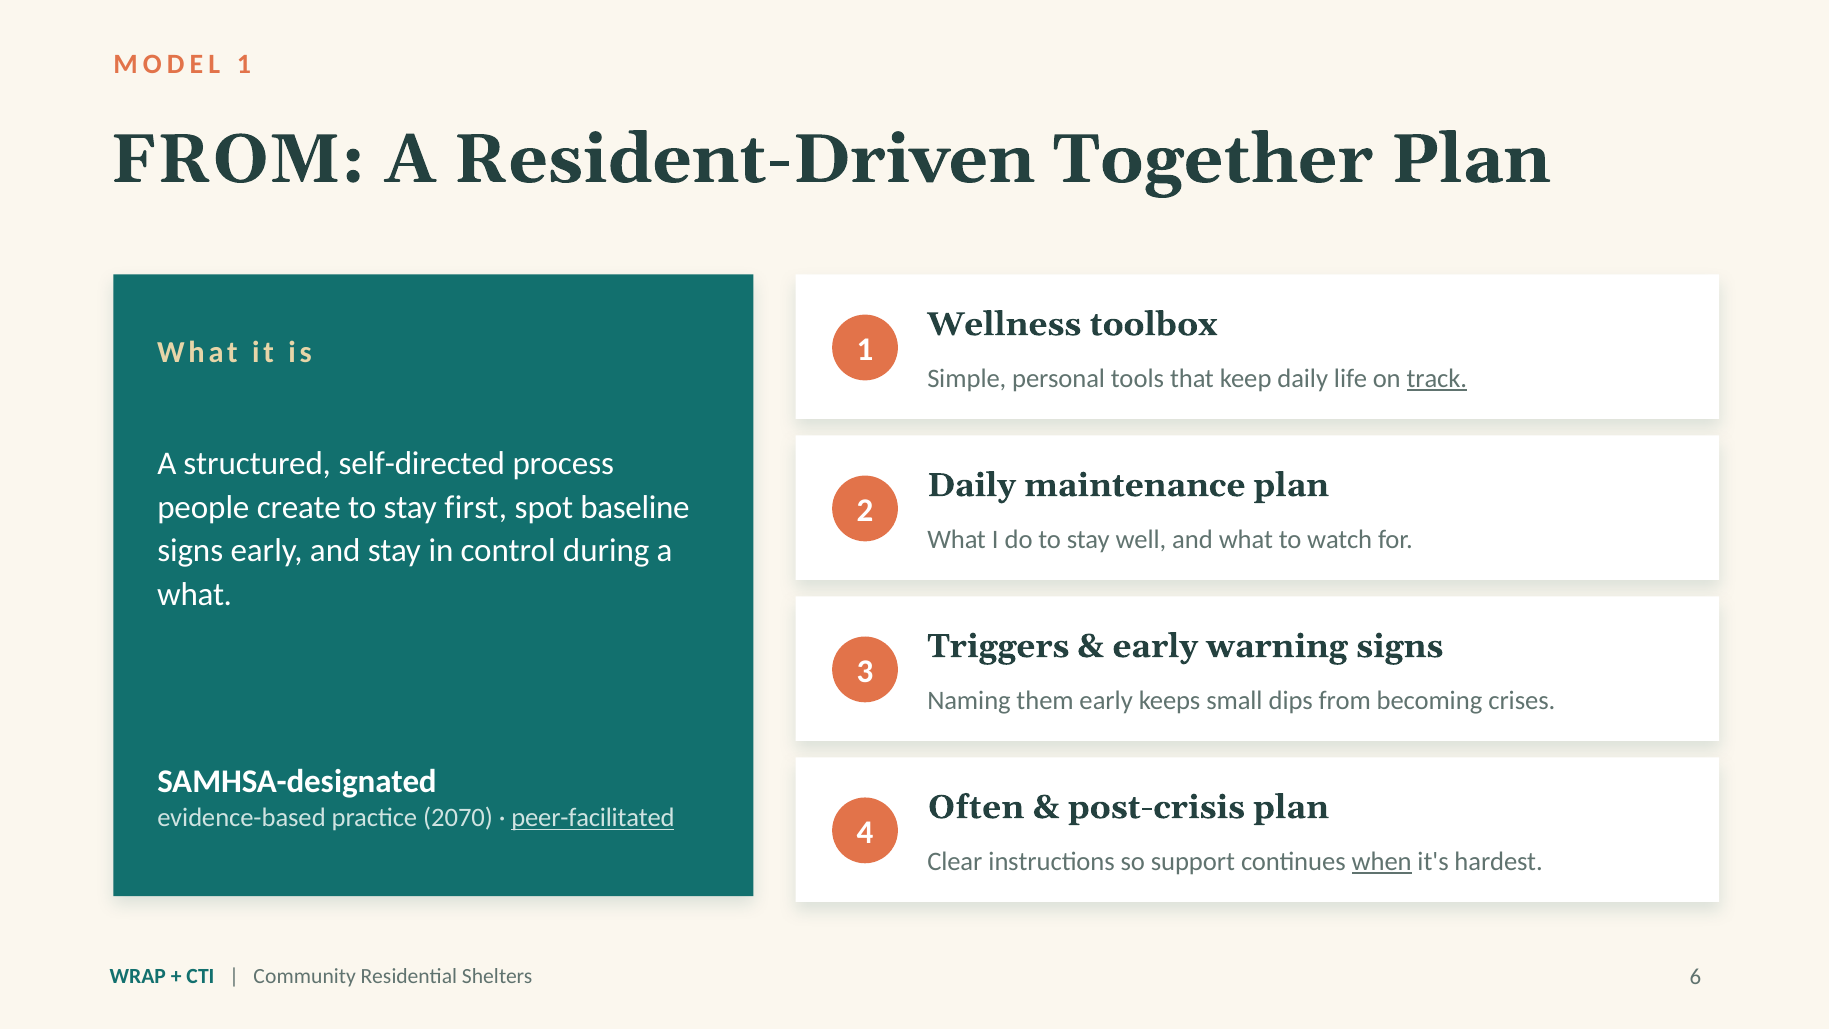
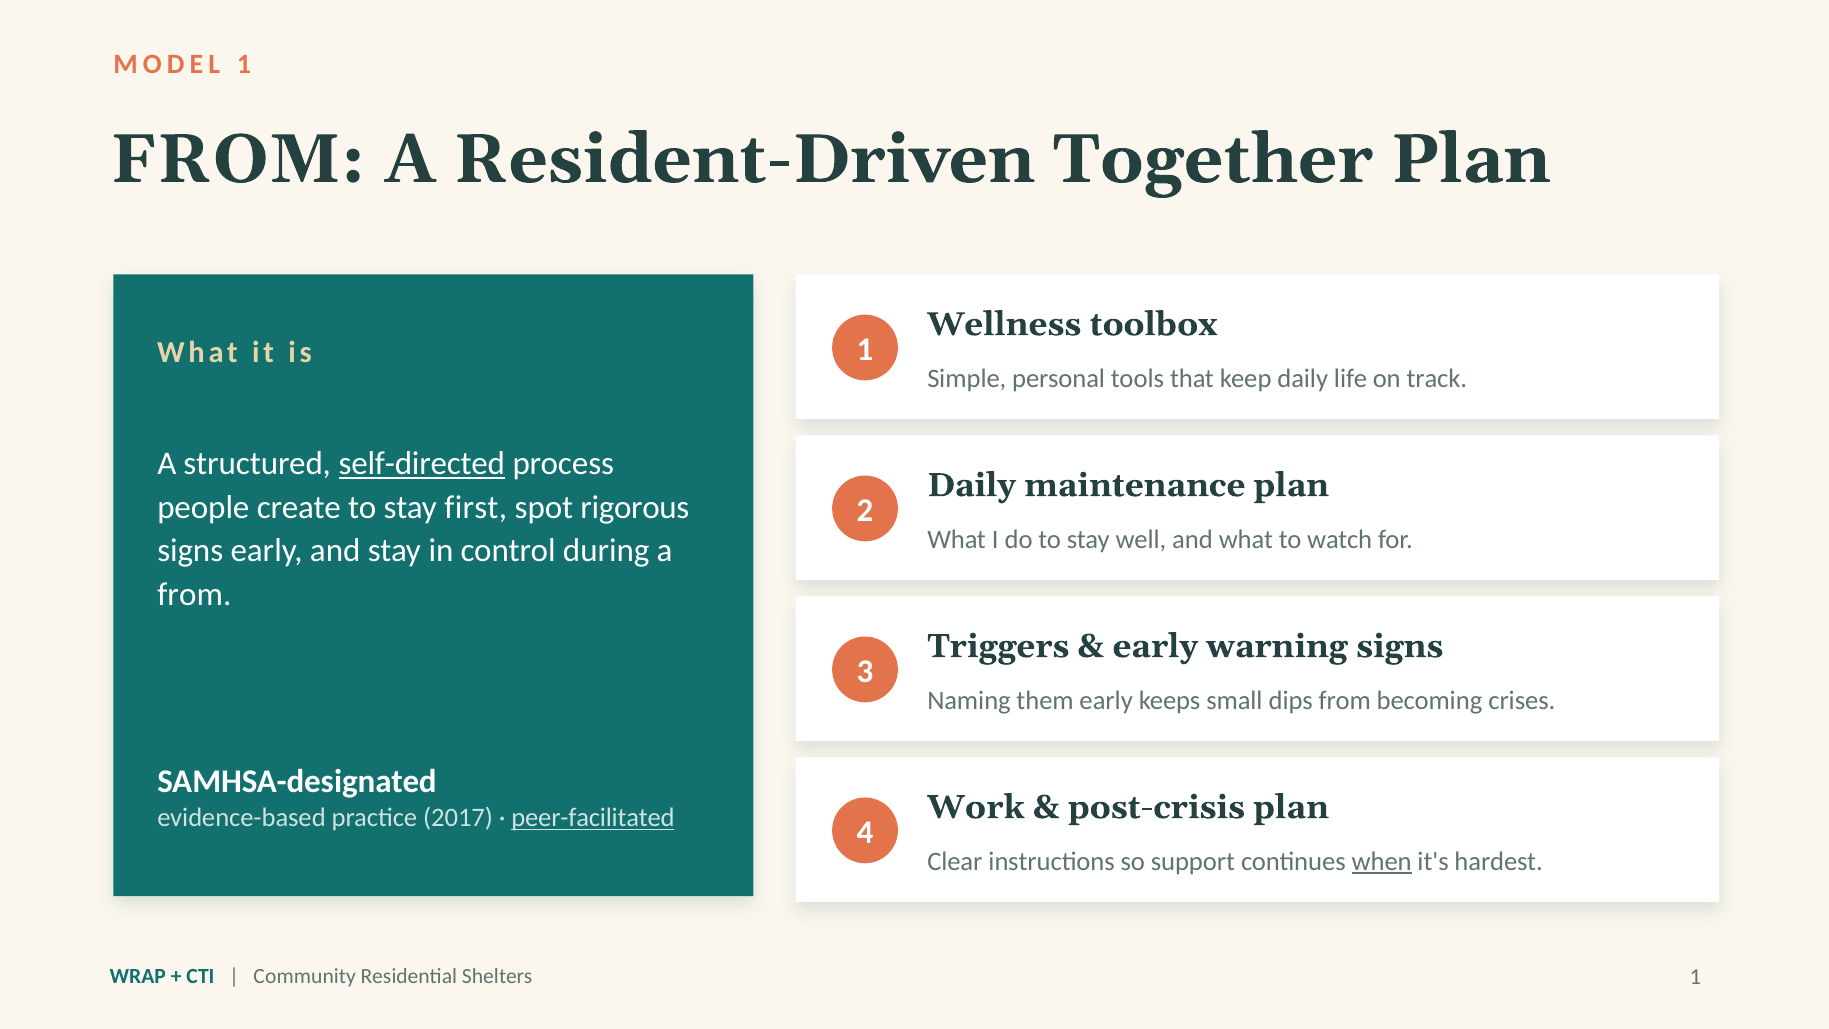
track underline: present -> none
self-directed underline: none -> present
baseline: baseline -> rigorous
what at (195, 595): what -> from
Often: Often -> Work
2070: 2070 -> 2017
Shelters 6: 6 -> 1
